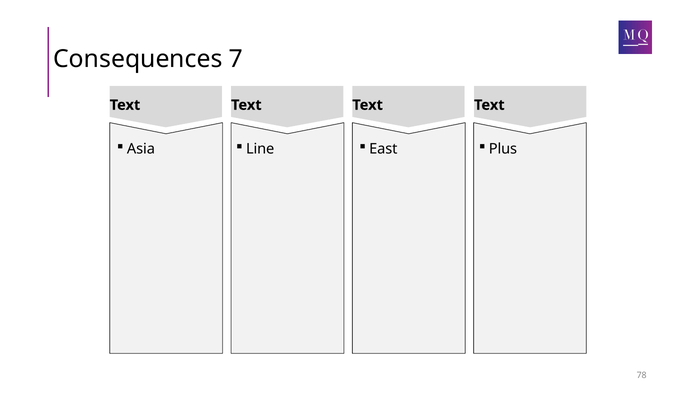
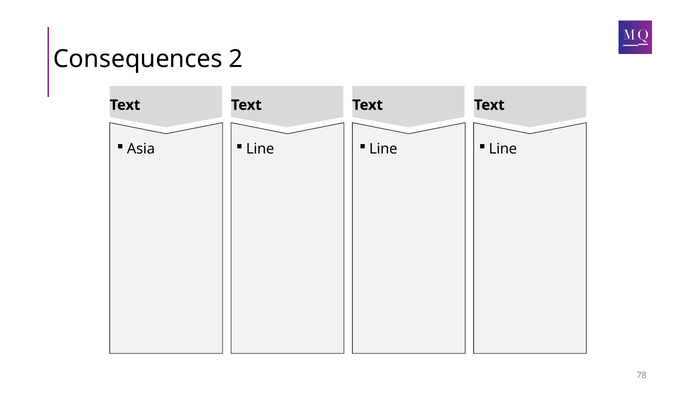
7: 7 -> 2
East at (383, 149): East -> Line
Plus at (503, 149): Plus -> Line
